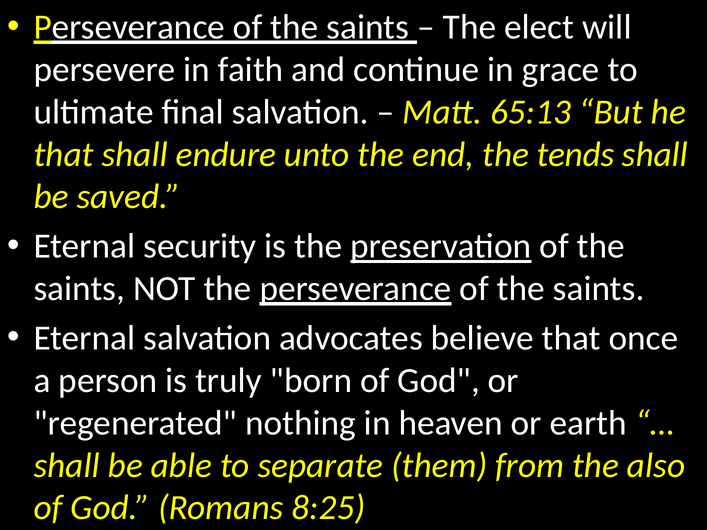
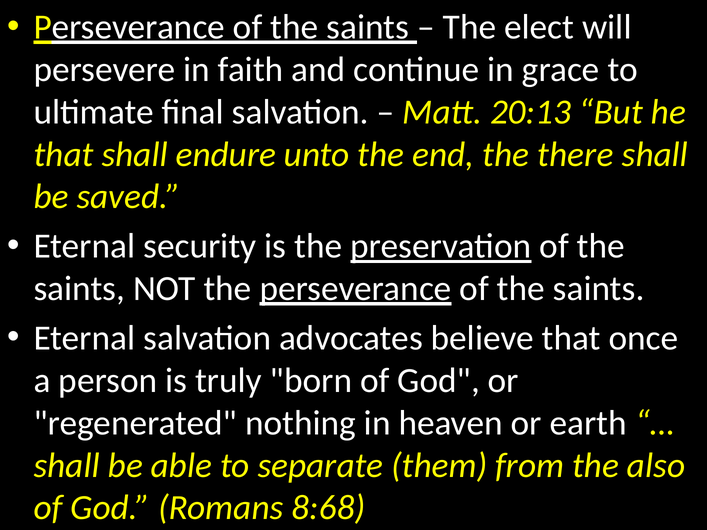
65:13: 65:13 -> 20:13
tends: tends -> there
8:25: 8:25 -> 8:68
